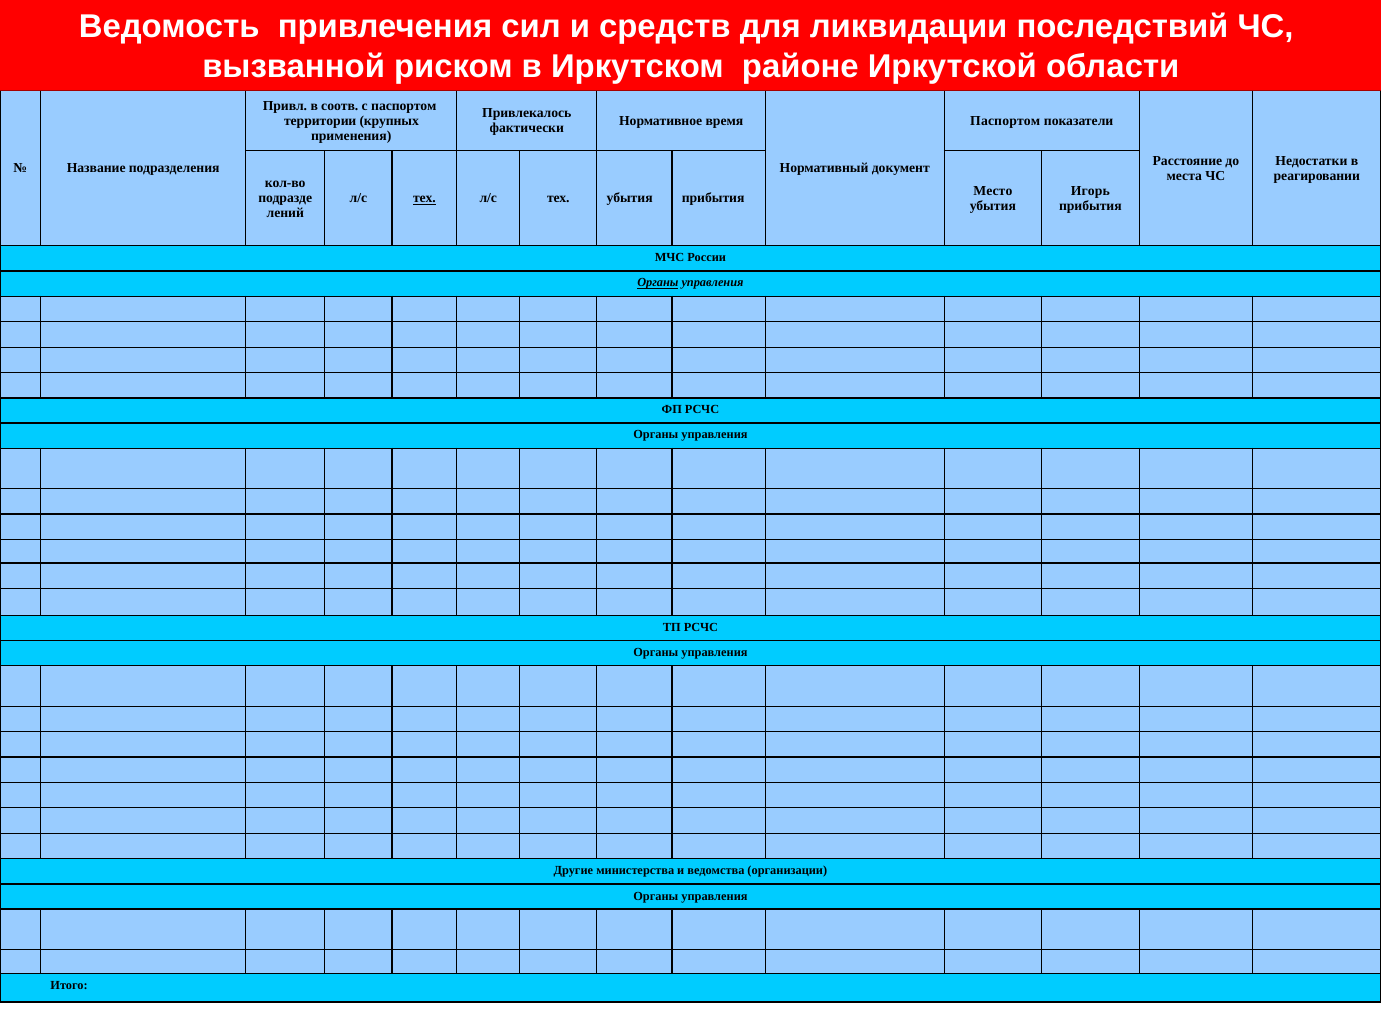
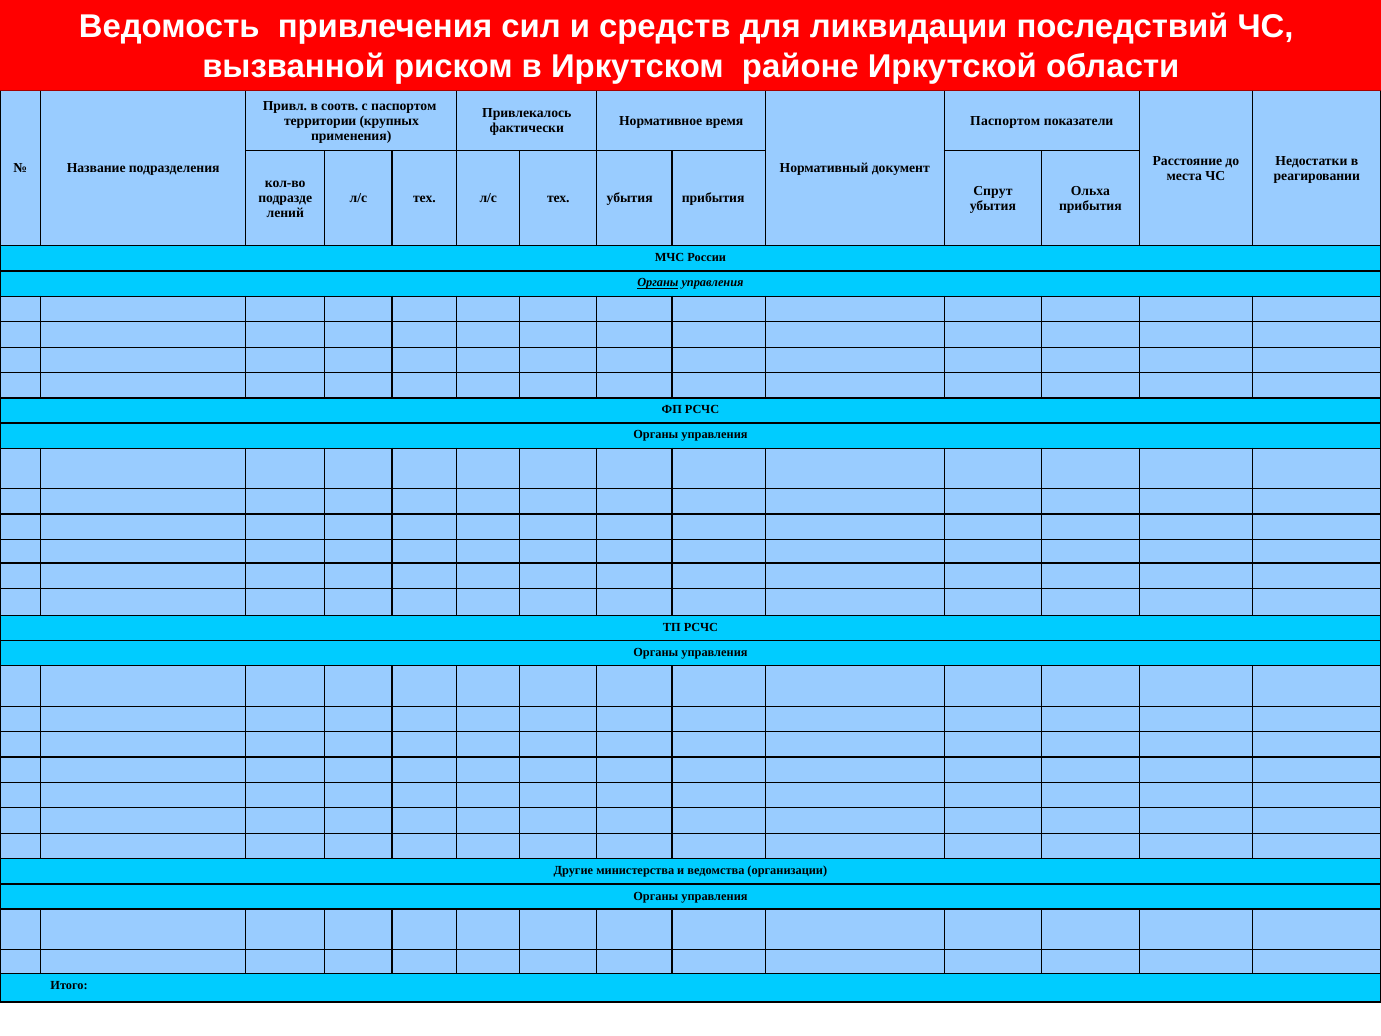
Место: Место -> Спрут
Игорь: Игорь -> Ольха
тех at (424, 198) underline: present -> none
